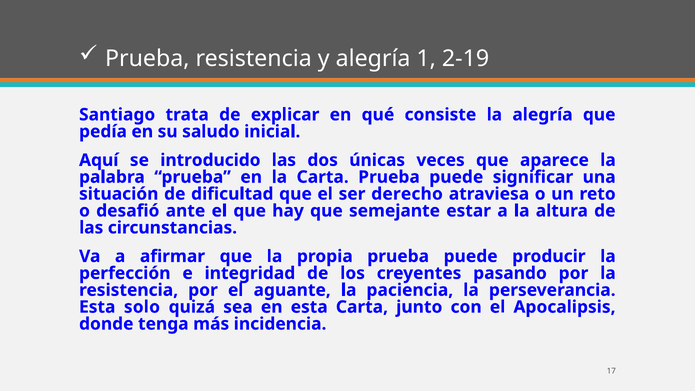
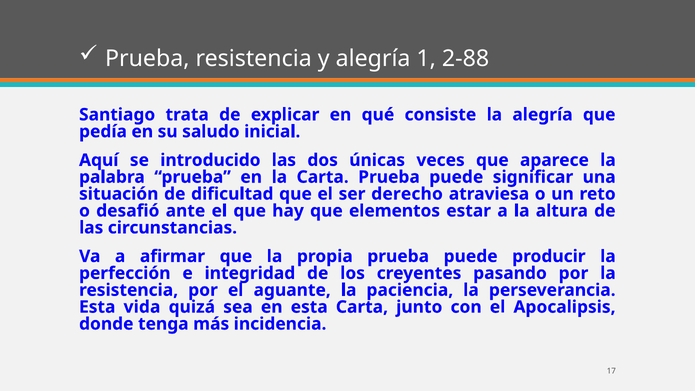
2-19: 2-19 -> 2-88
semejante: semejante -> elementos
solo: solo -> vida
